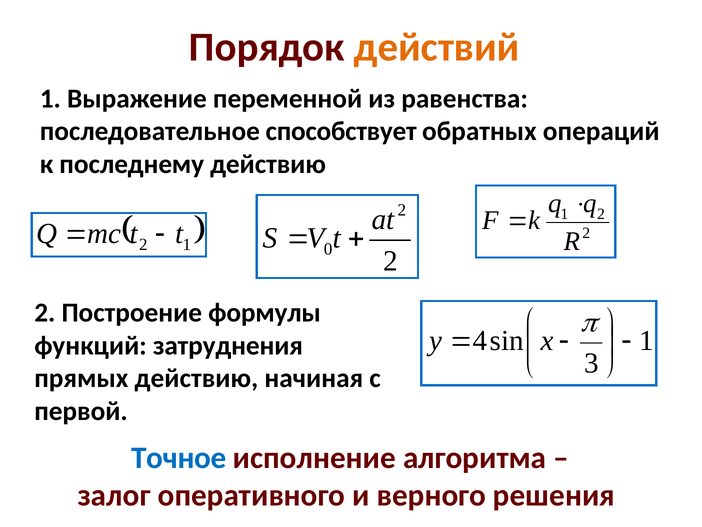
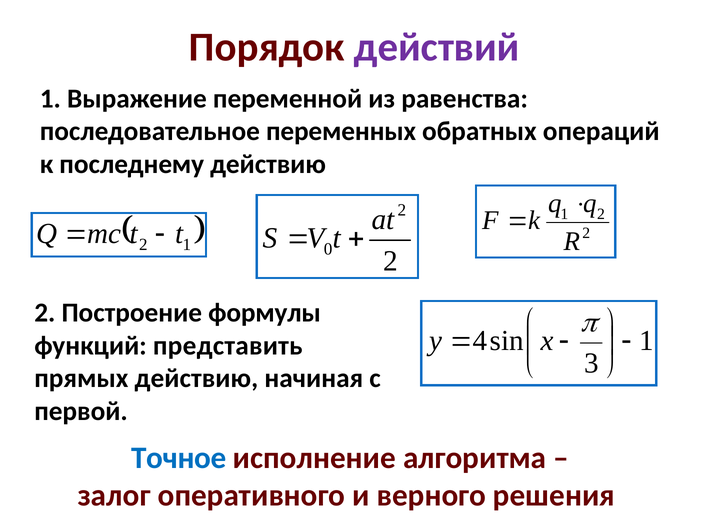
действий colour: orange -> purple
способствует: способствует -> переменных
затруднения: затруднения -> представить
